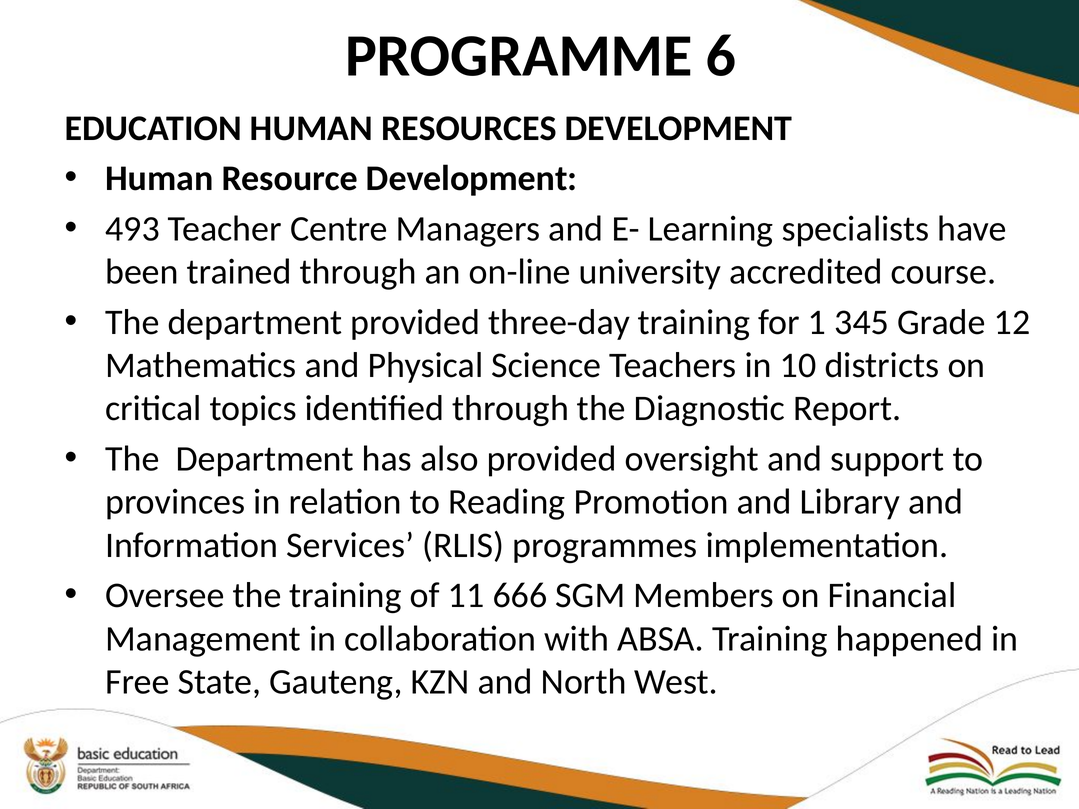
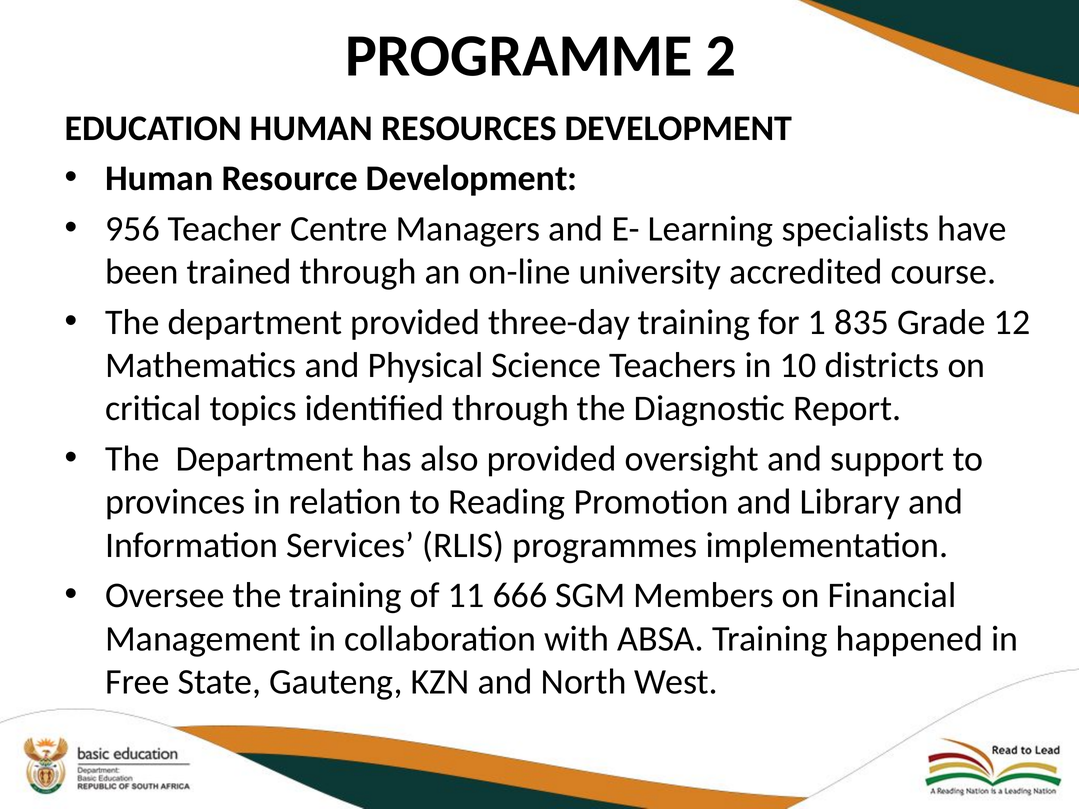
6: 6 -> 2
493: 493 -> 956
345: 345 -> 835
